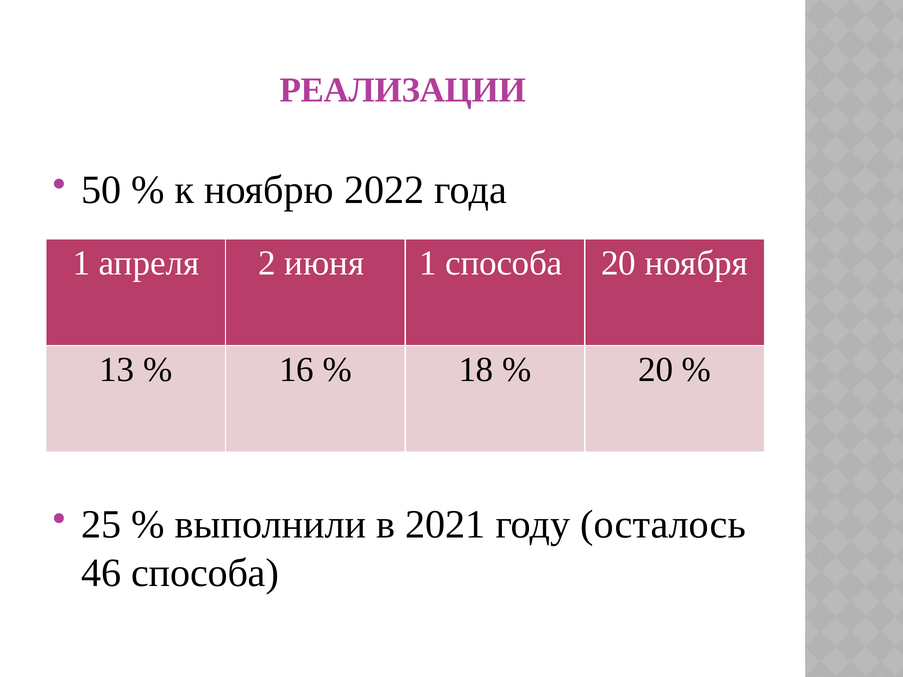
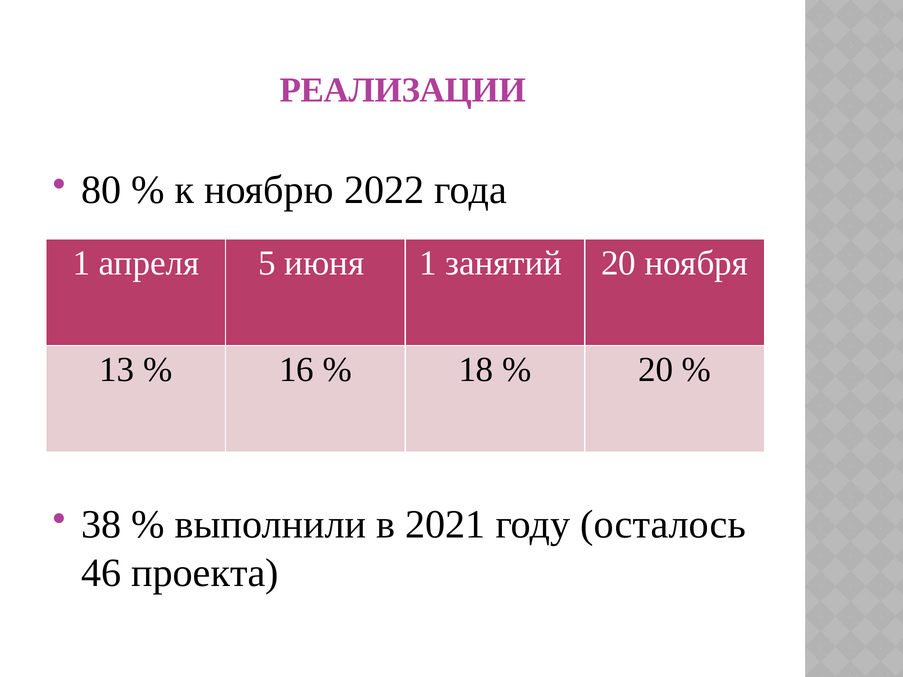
50: 50 -> 80
2: 2 -> 5
1 способа: способа -> занятий
25: 25 -> 38
46 способа: способа -> проекта
